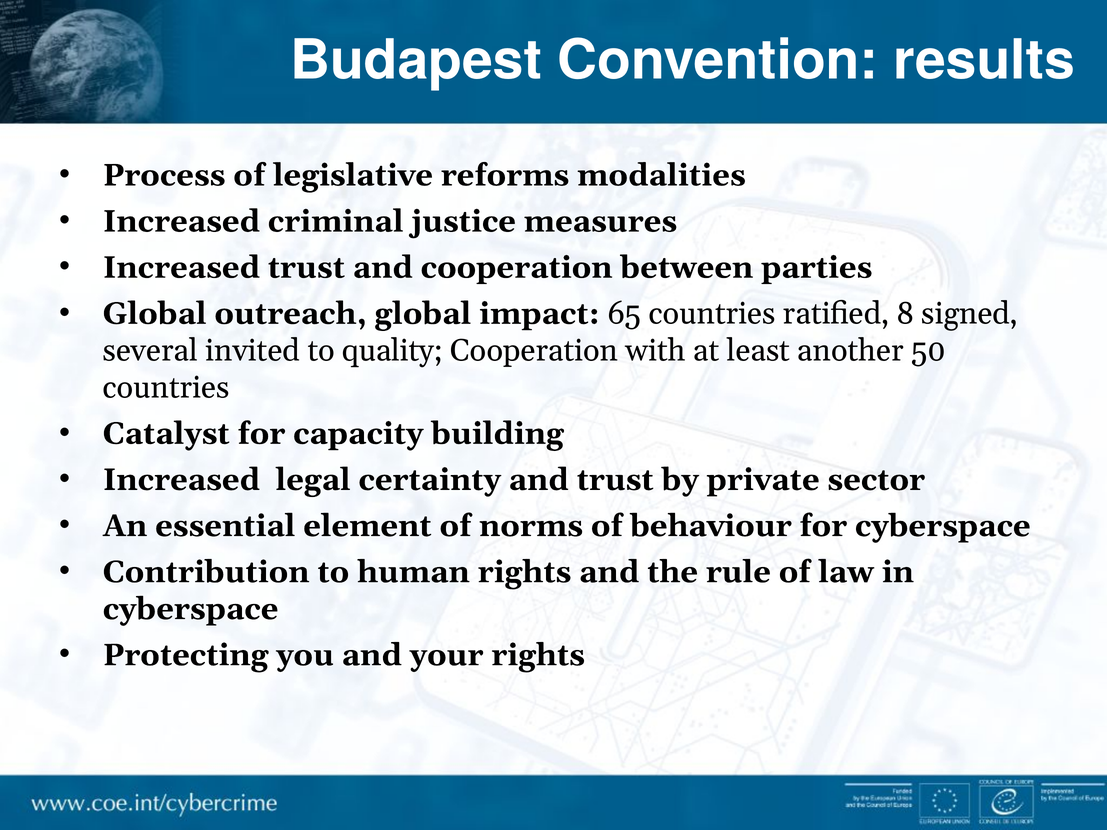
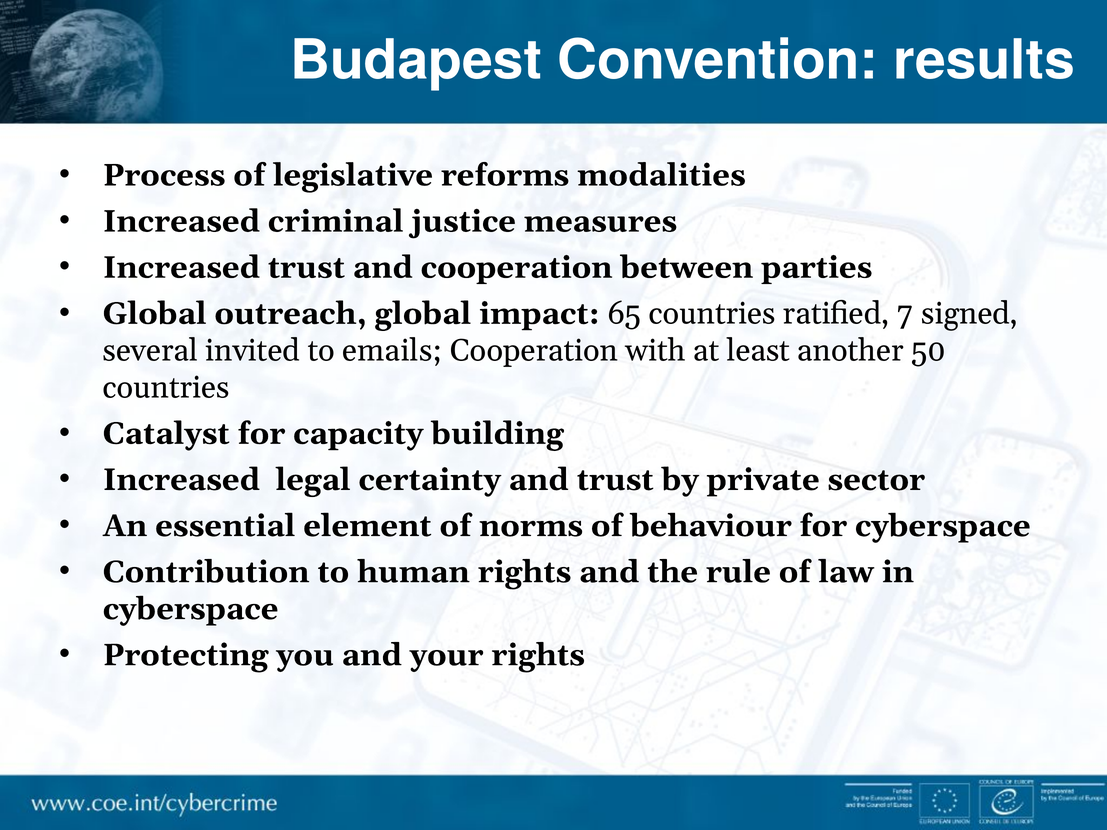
8: 8 -> 7
quality: quality -> emails
